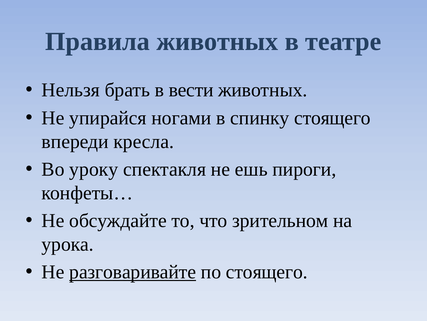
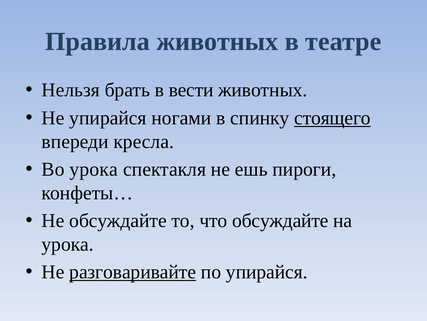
стоящего at (332, 118) underline: none -> present
Во уроку: уроку -> урока
что зрительном: зрительном -> обсуждайте
по стоящего: стоящего -> упирайся
